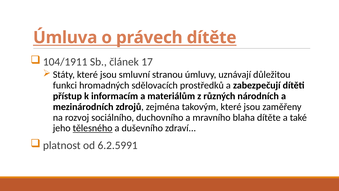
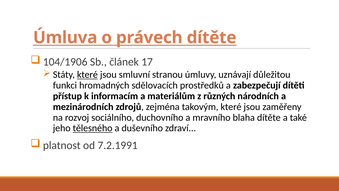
104/1911: 104/1911 -> 104/1906
které at (87, 75) underline: none -> present
6.2.5991: 6.2.5991 -> 7.2.1991
